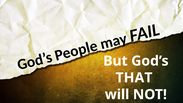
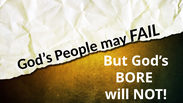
THAT: THAT -> BORE
